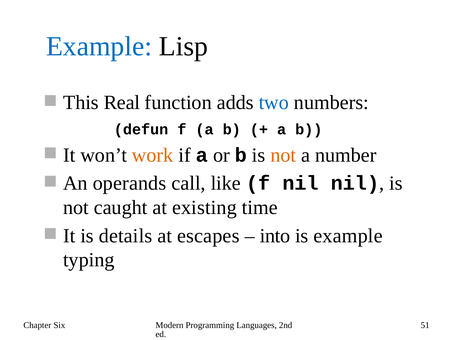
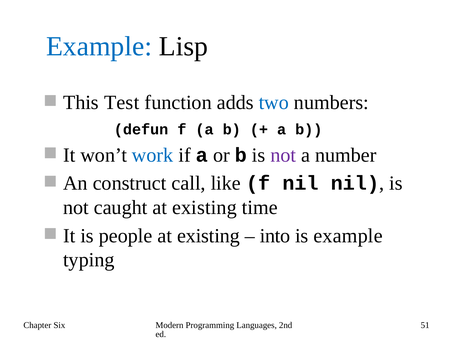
Real: Real -> Test
work colour: orange -> blue
not at (283, 155) colour: orange -> purple
operands: operands -> construct
details: details -> people
escapes at (208, 236): escapes -> existing
